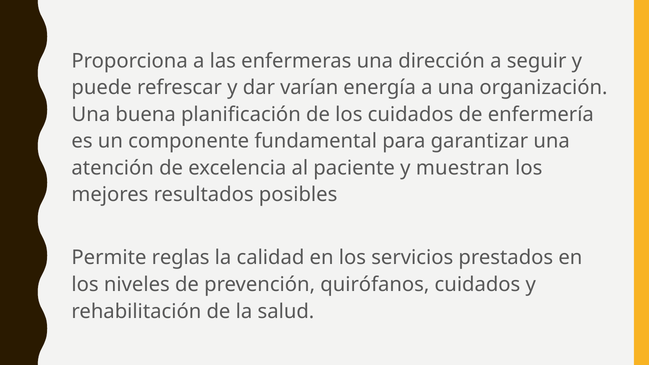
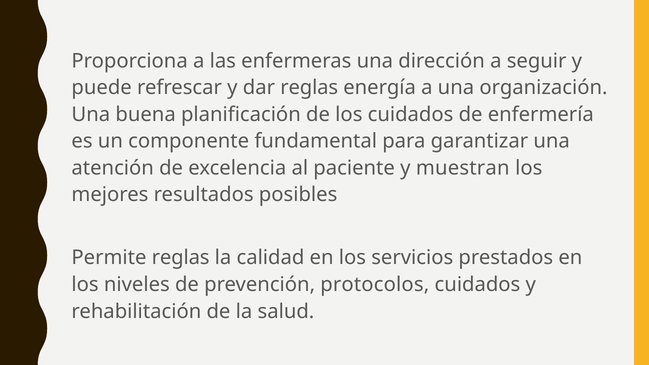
dar varían: varían -> reglas
quirófanos: quirófanos -> protocolos
